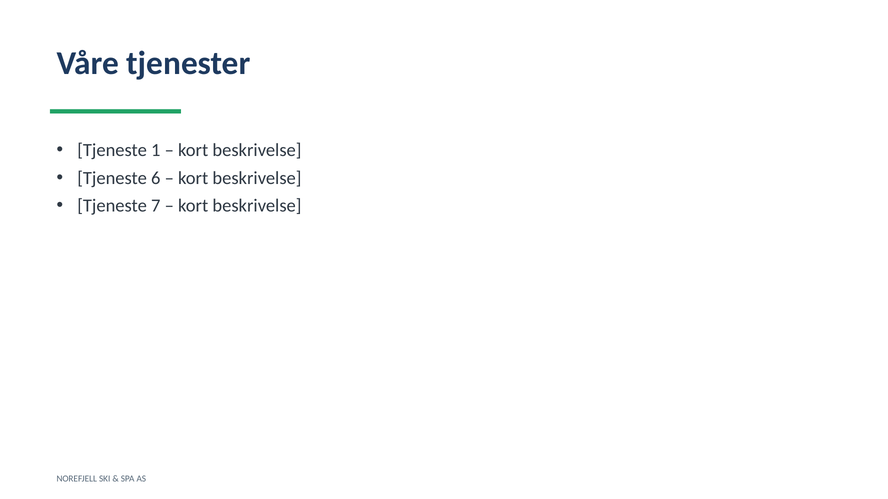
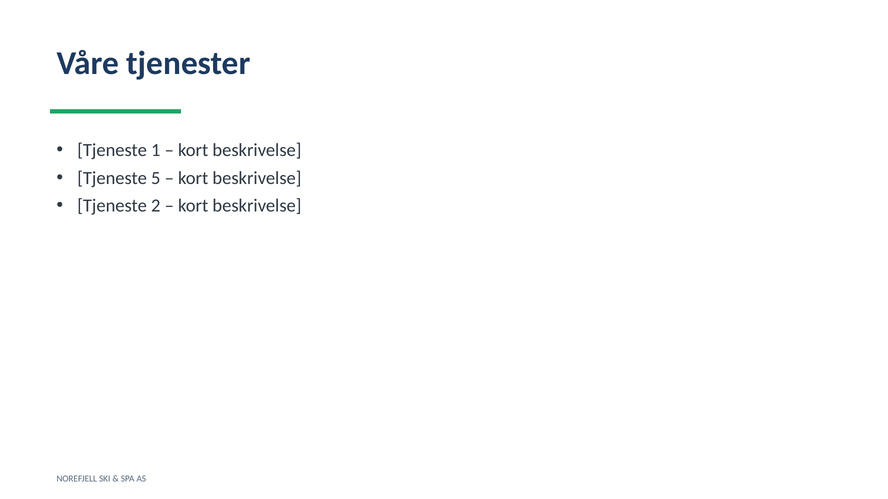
6: 6 -> 5
7: 7 -> 2
